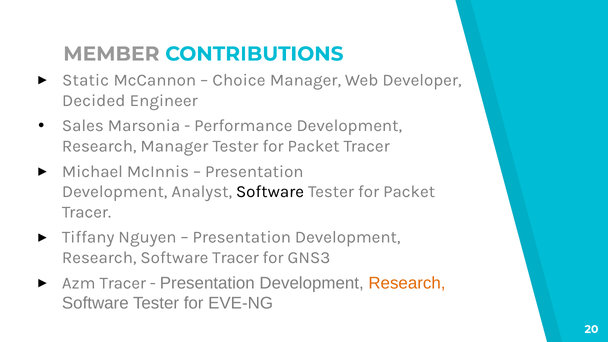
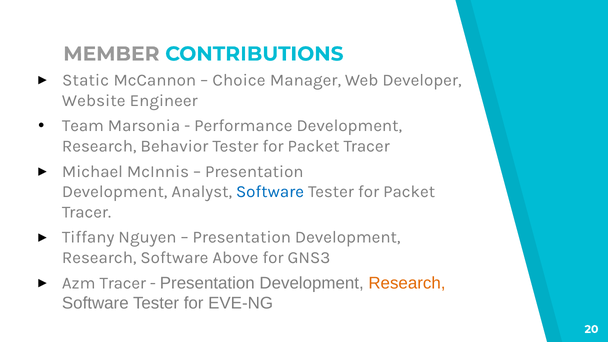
Decided: Decided -> Website
Sales: Sales -> Team
Research Manager: Manager -> Behavior
Software at (270, 192) colour: black -> blue
Software Tracer: Tracer -> Above
